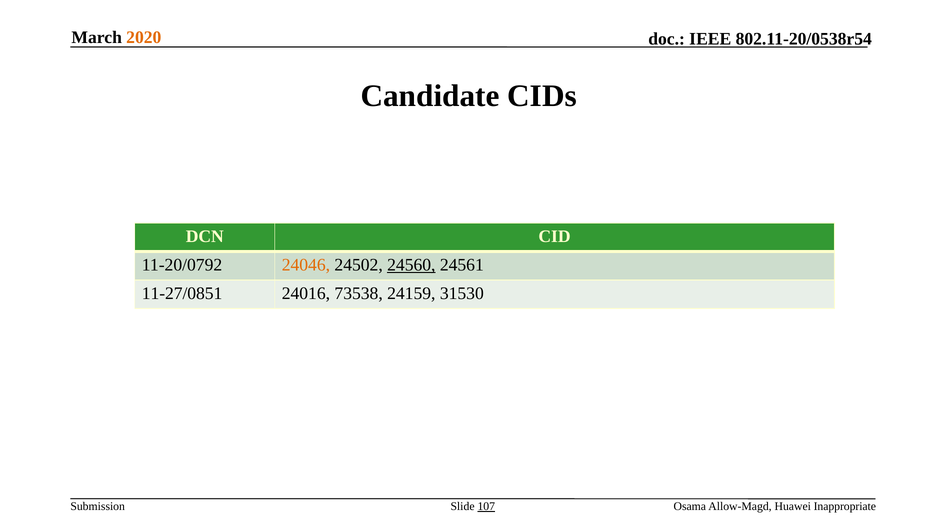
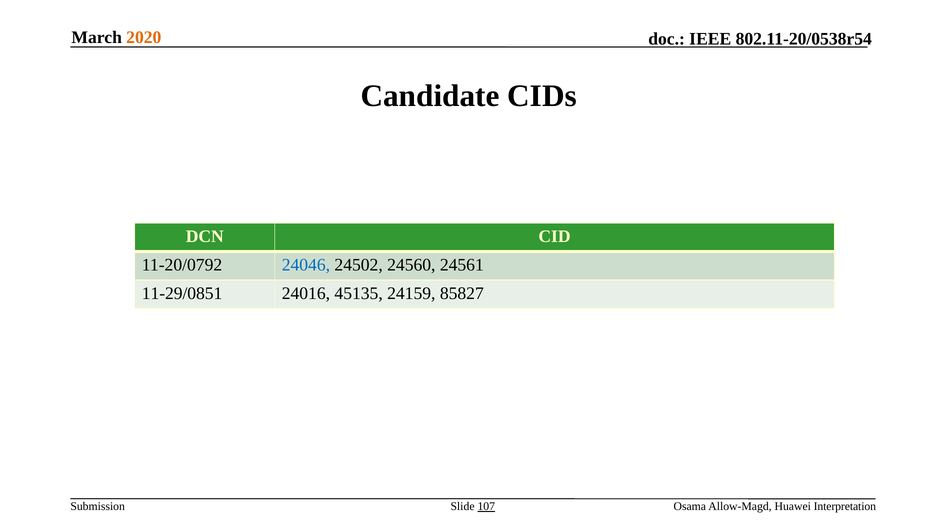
24046 colour: orange -> blue
24560 underline: present -> none
11-27/0851: 11-27/0851 -> 11-29/0851
73538: 73538 -> 45135
31530: 31530 -> 85827
Inappropriate: Inappropriate -> Interpretation
